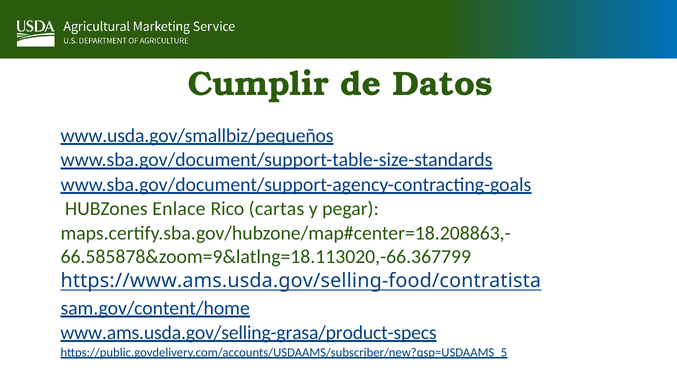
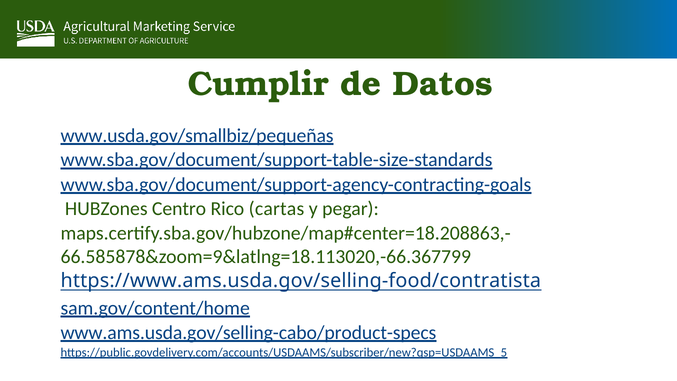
www.usda.gov/smallbiz/pequeños: www.usda.gov/smallbiz/pequeños -> www.usda.gov/smallbiz/pequeñas
Enlace: Enlace -> Centro
www.ams.usda.gov/selling-grasa/product-specs: www.ams.usda.gov/selling-grasa/product-specs -> www.ams.usda.gov/selling-cabo/product-specs
